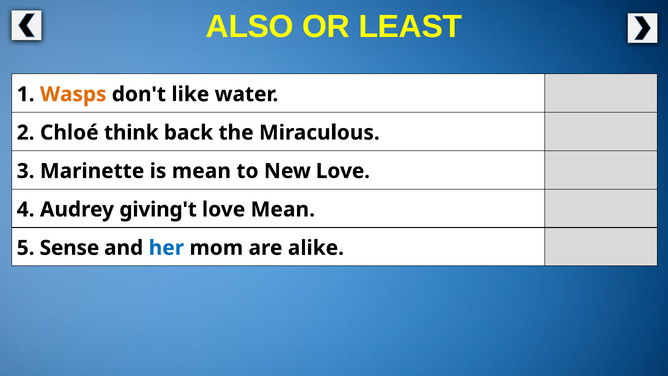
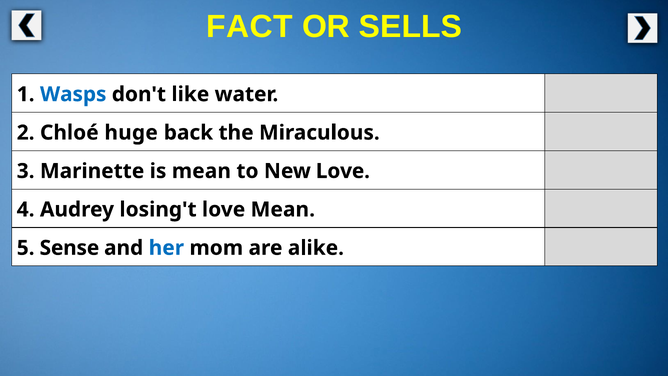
ALSO: ALSO -> FACT
LEAST: LEAST -> SELLS
Wasps colour: orange -> blue
think: think -> huge
giving't: giving't -> losing't
